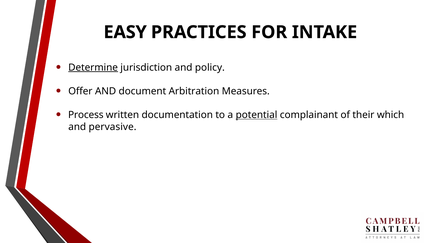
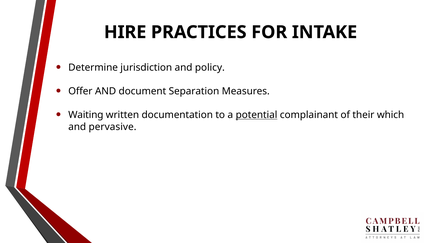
EASY: EASY -> HIRE
Determine underline: present -> none
Arbitration: Arbitration -> Separation
Process: Process -> Waiting
